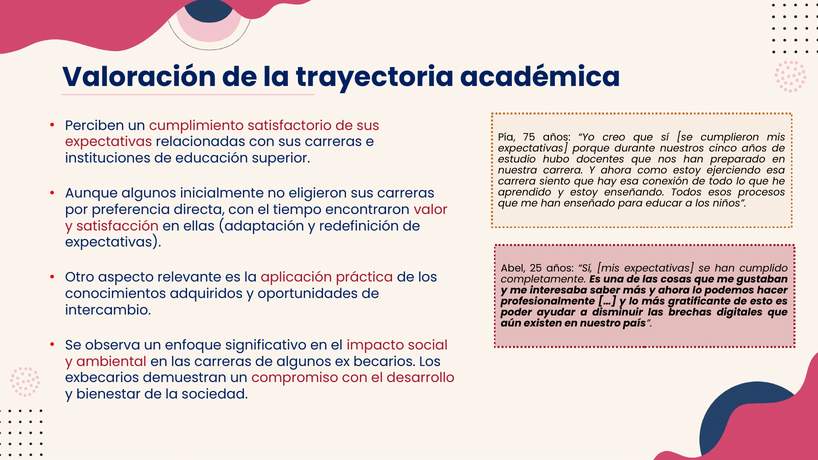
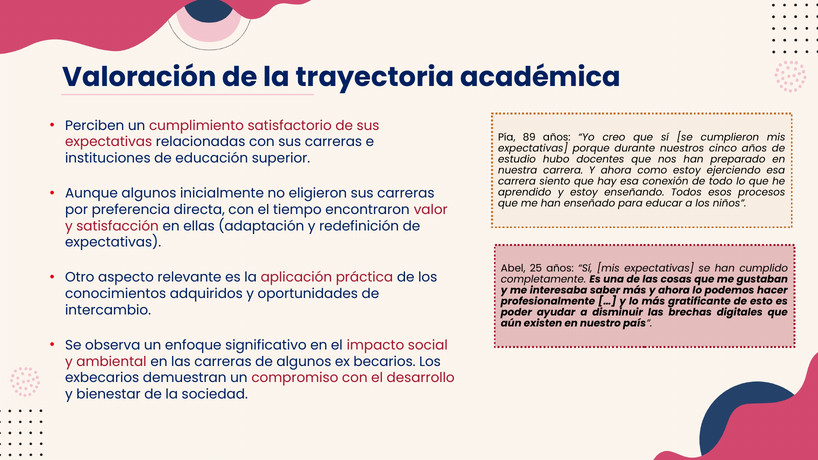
75: 75 -> 89
